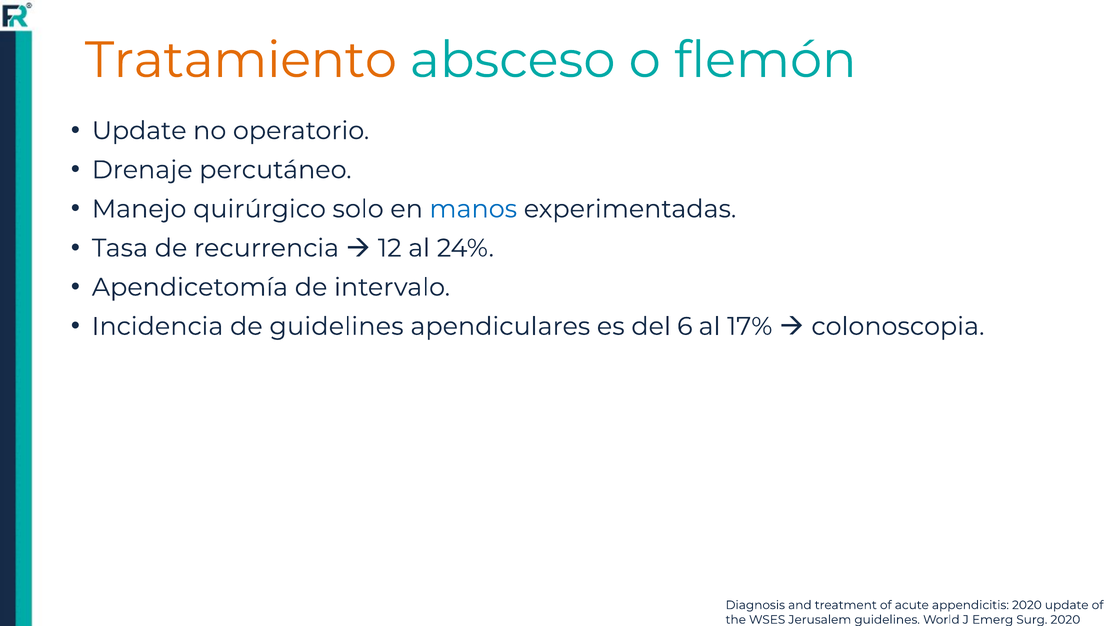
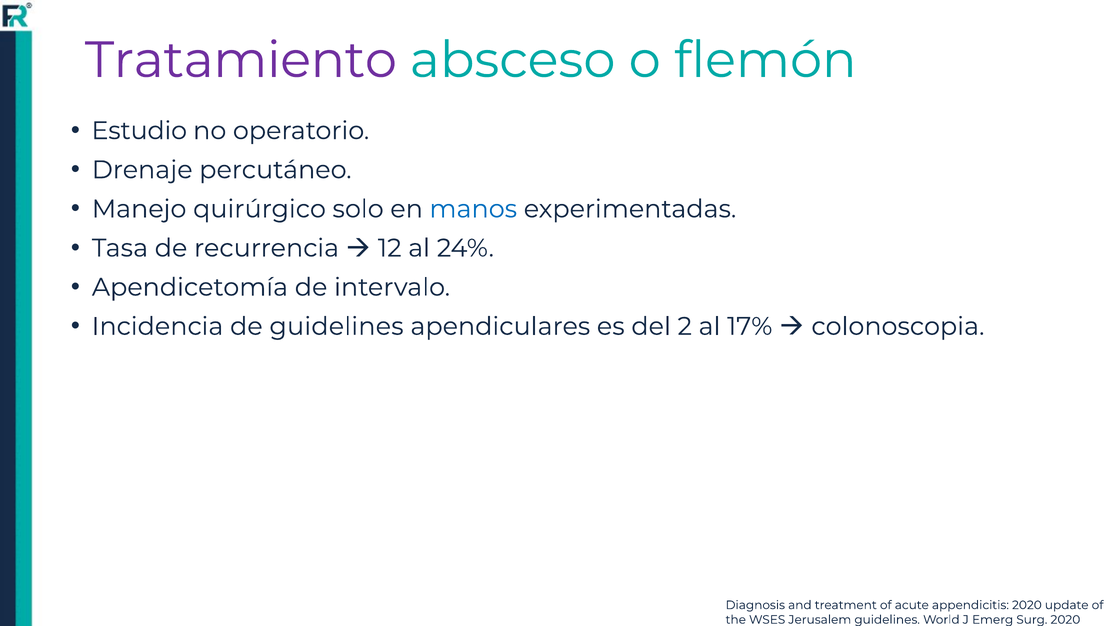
Tratamiento colour: orange -> purple
Update at (139, 131): Update -> Estudio
6: 6 -> 2
